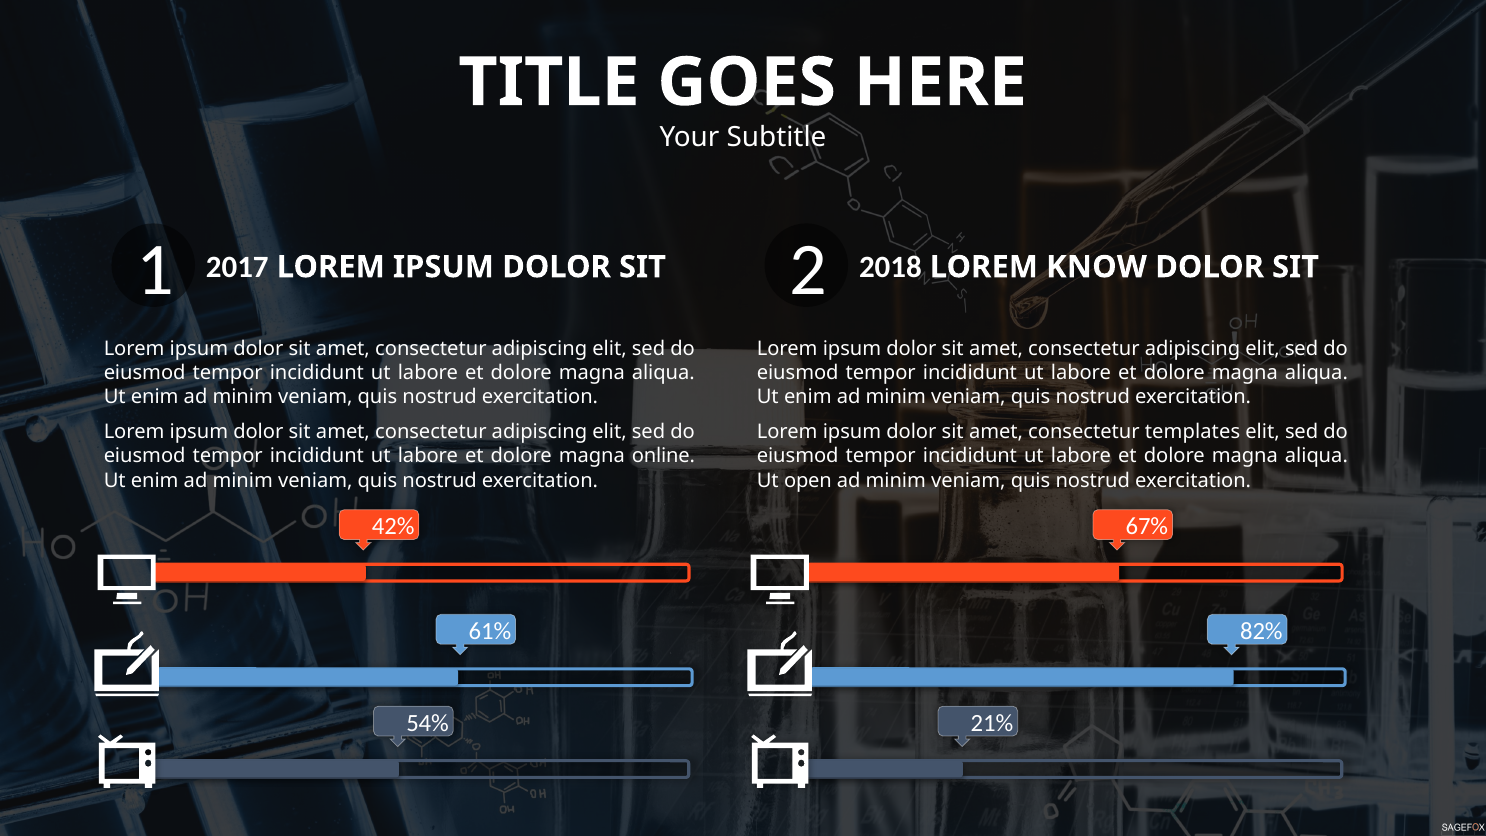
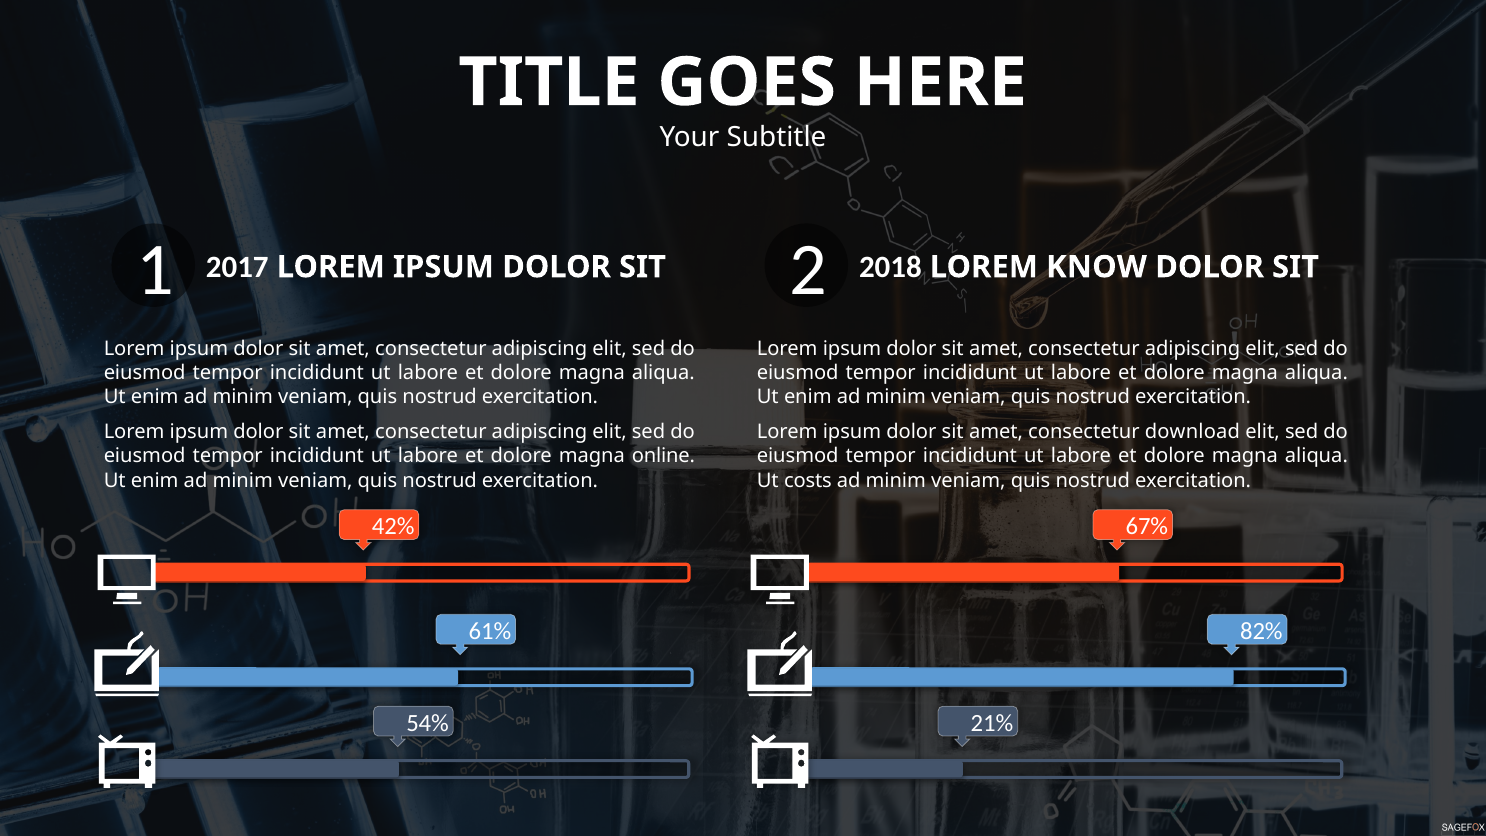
templates: templates -> download
open: open -> costs
